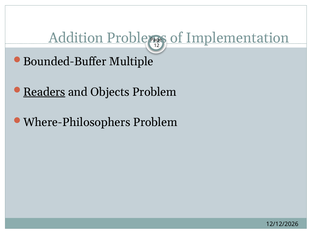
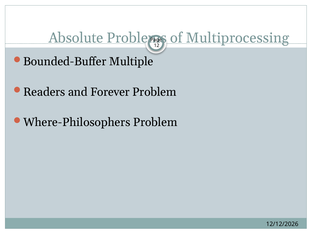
Addition: Addition -> Absolute
Implementation: Implementation -> Multiprocessing
Readers underline: present -> none
Objects: Objects -> Forever
